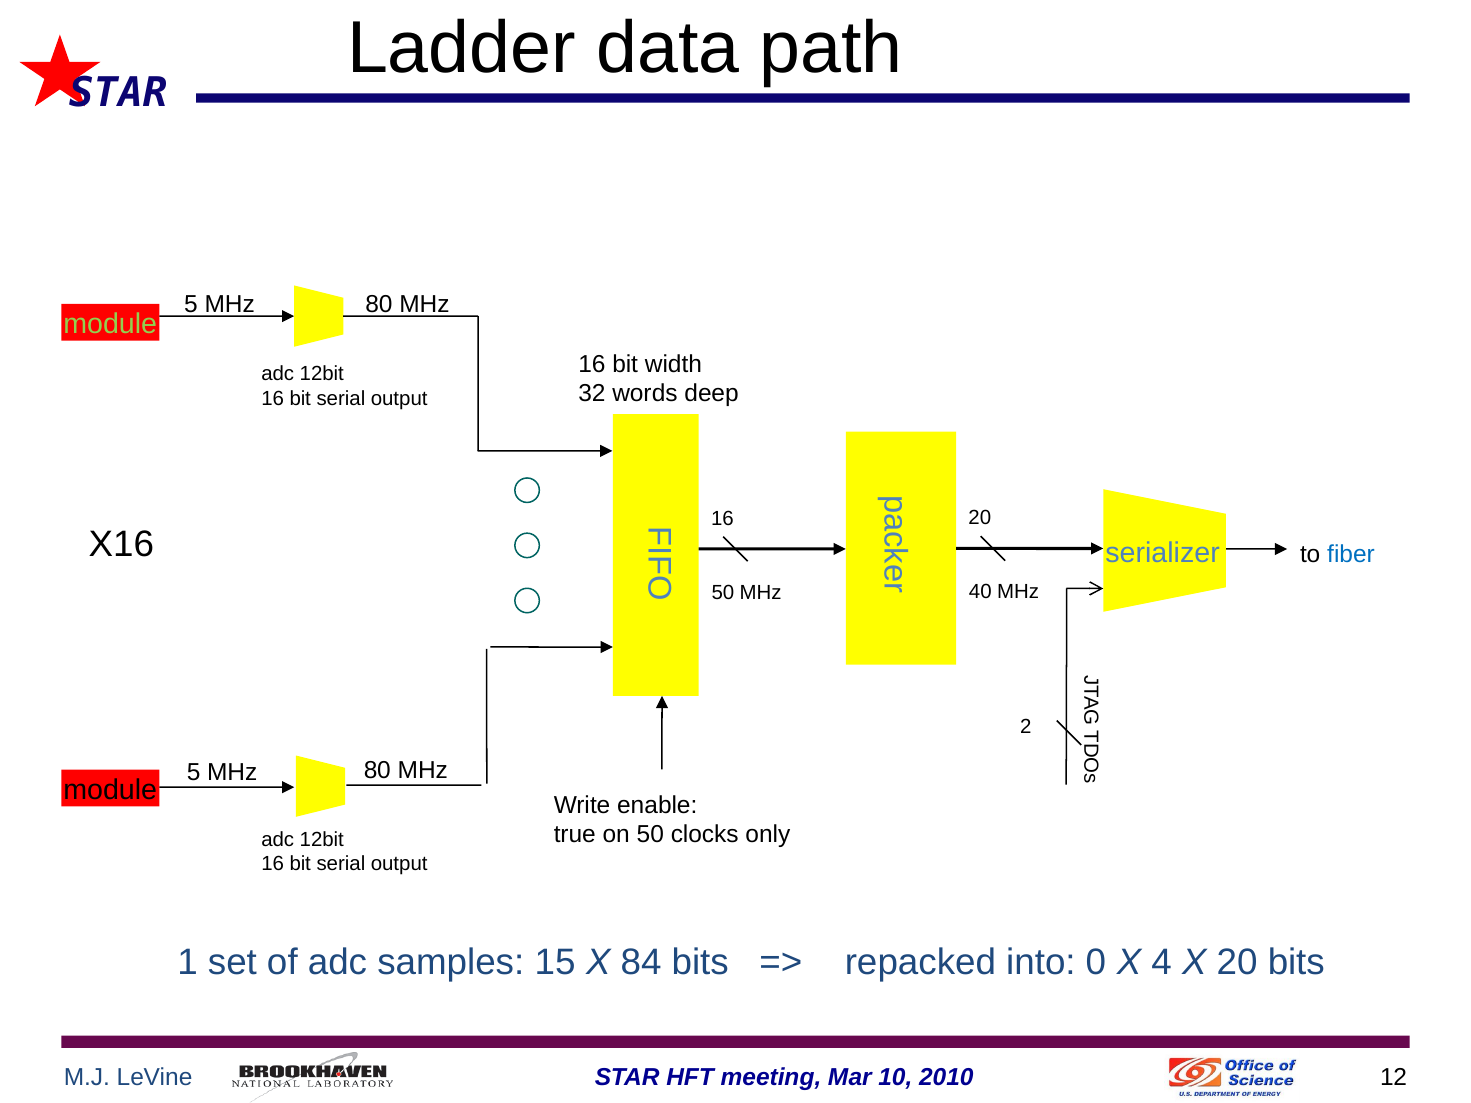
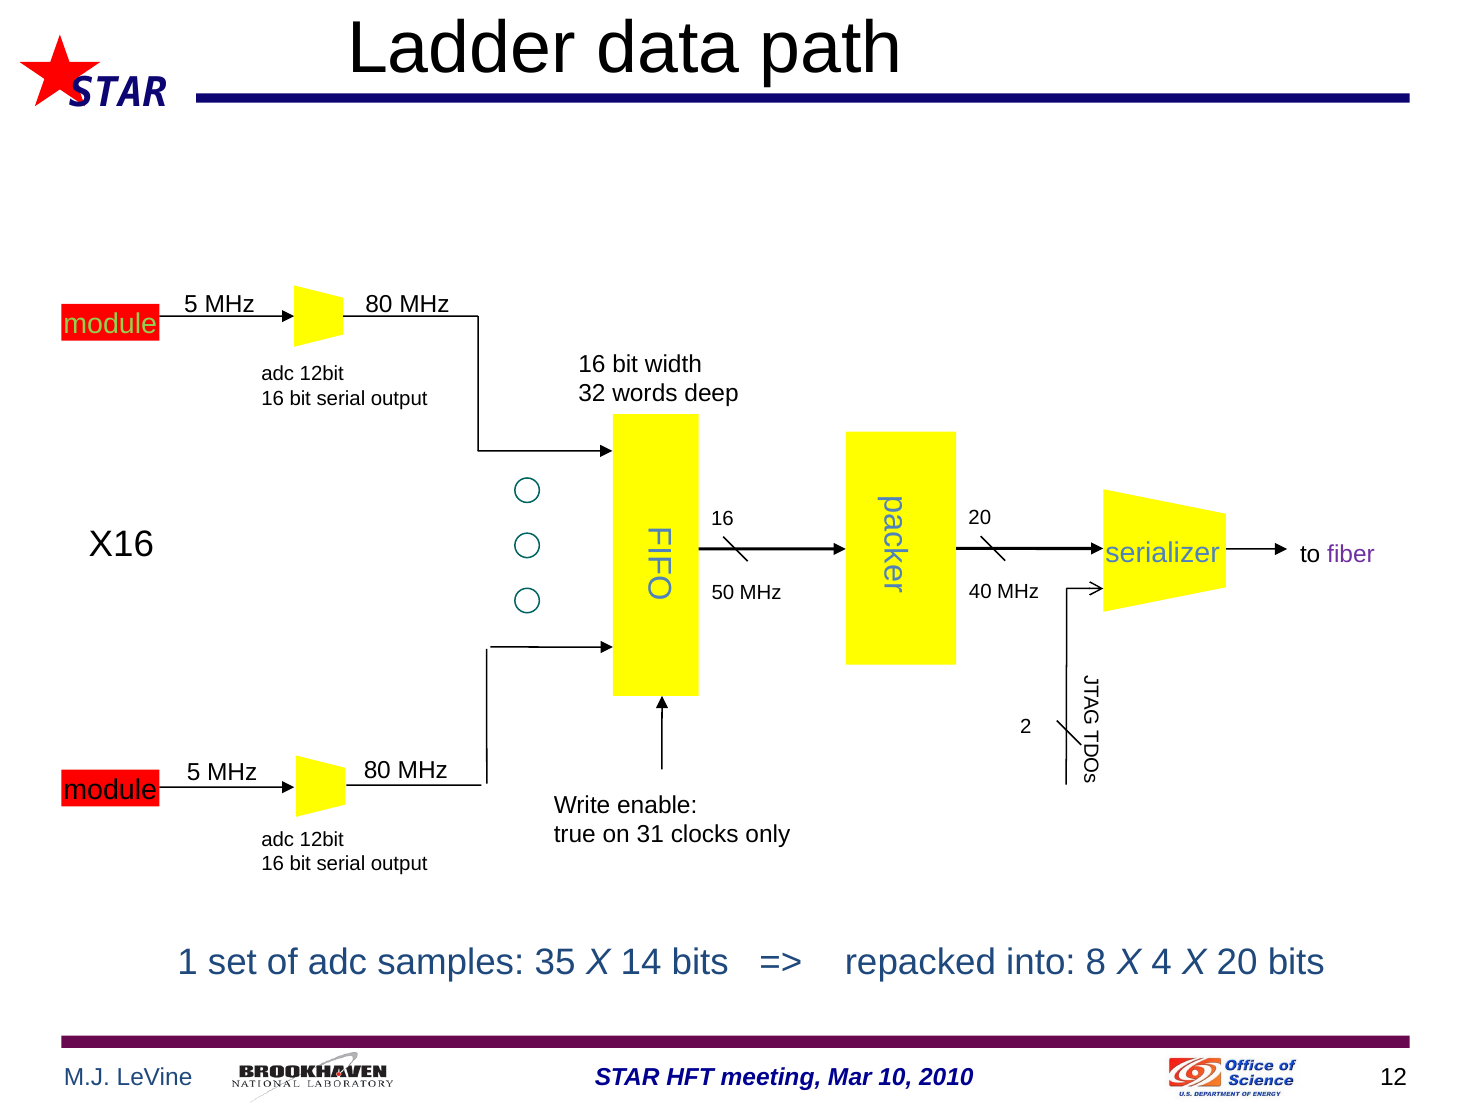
fiber colour: blue -> purple
on 50: 50 -> 31
15: 15 -> 35
84: 84 -> 14
0: 0 -> 8
